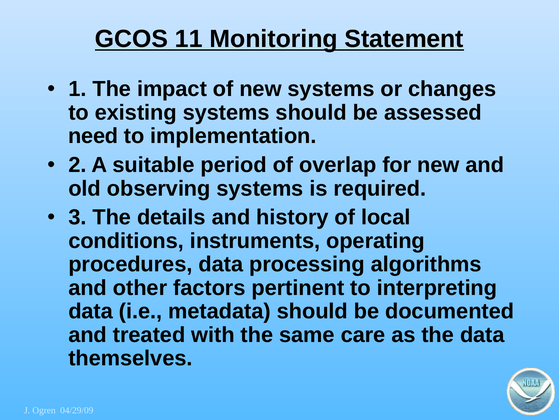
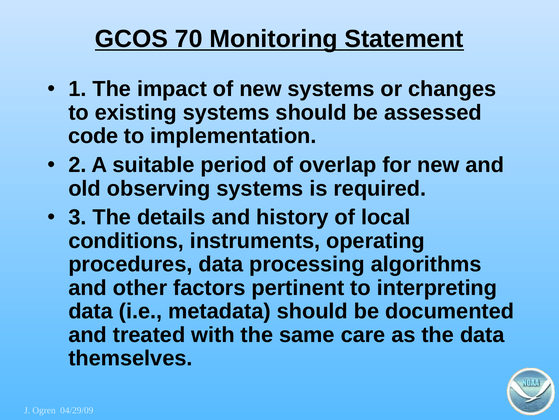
11: 11 -> 70
need: need -> code
